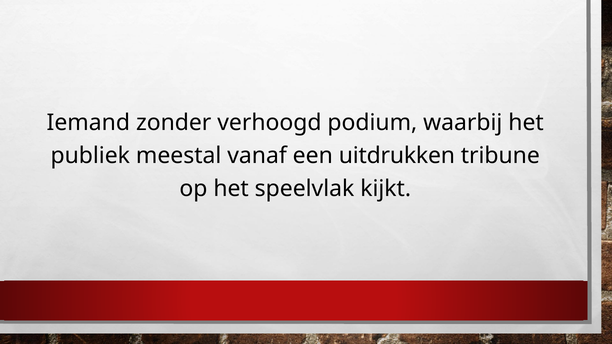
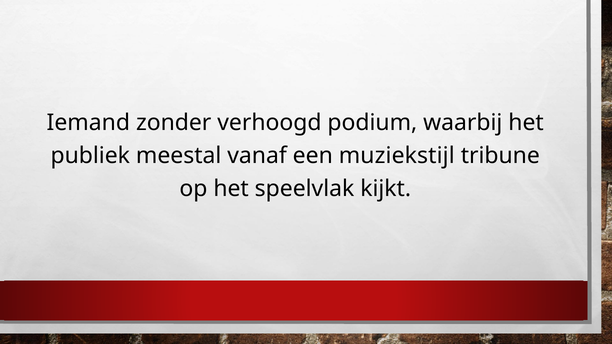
uitdrukken: uitdrukken -> muziekstijl
